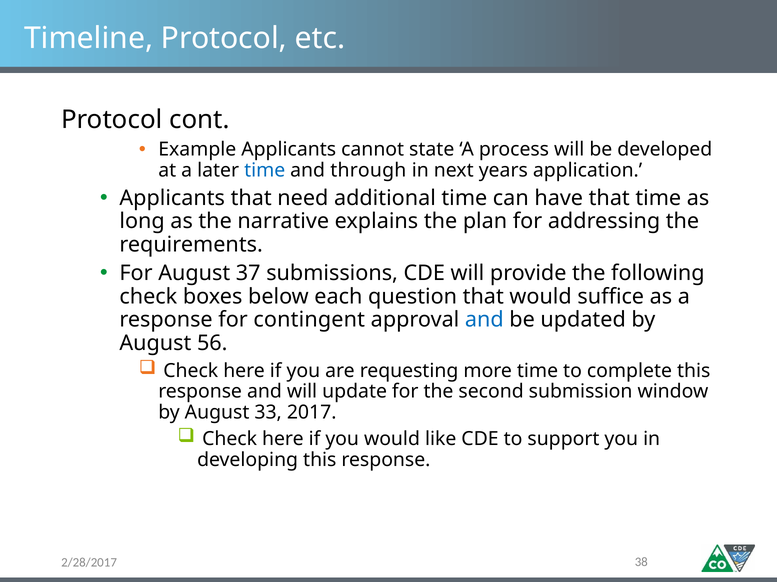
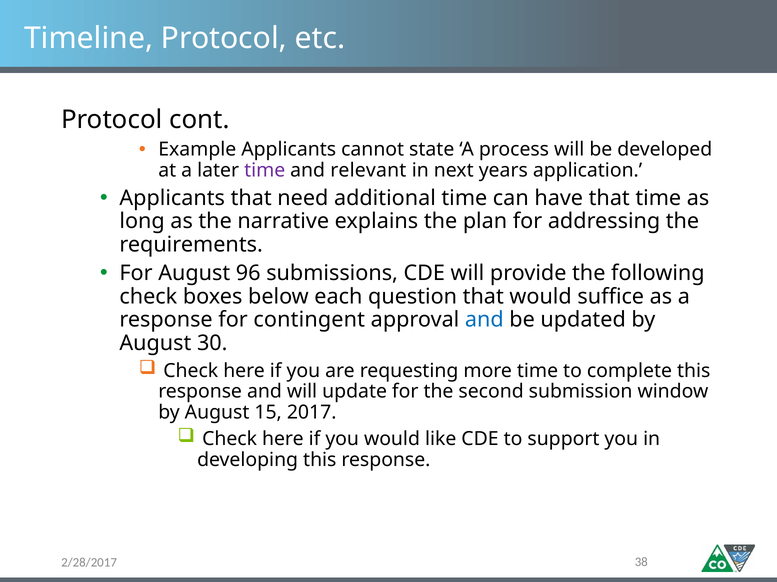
time at (265, 171) colour: blue -> purple
through: through -> relevant
37: 37 -> 96
56: 56 -> 30
33: 33 -> 15
